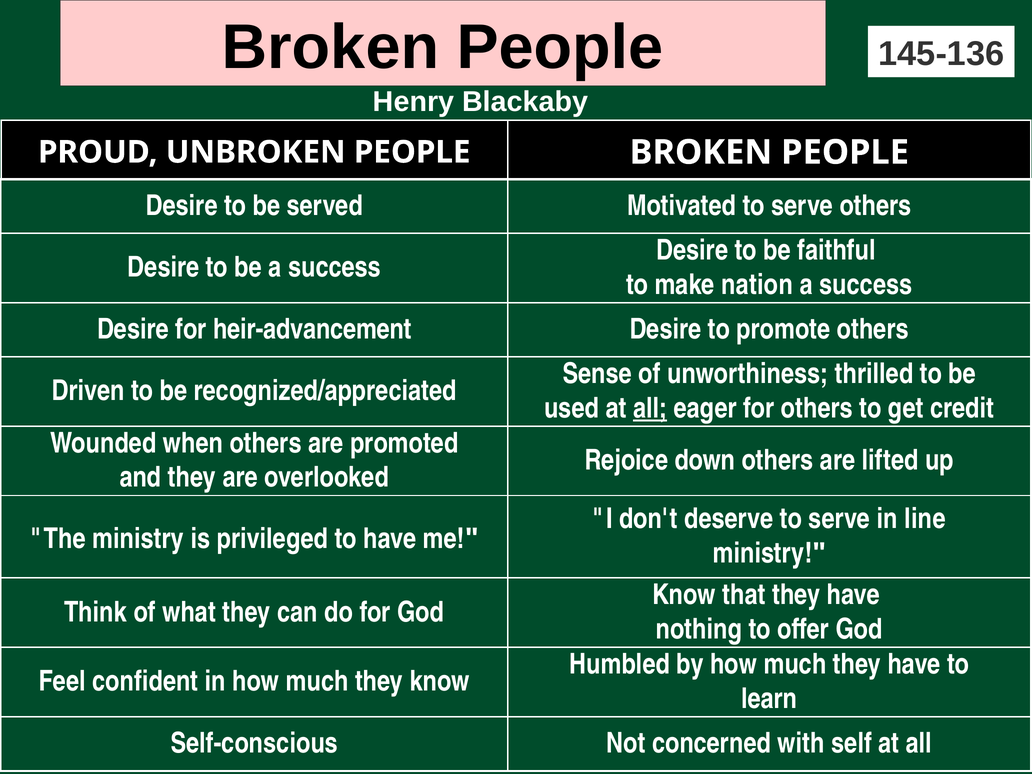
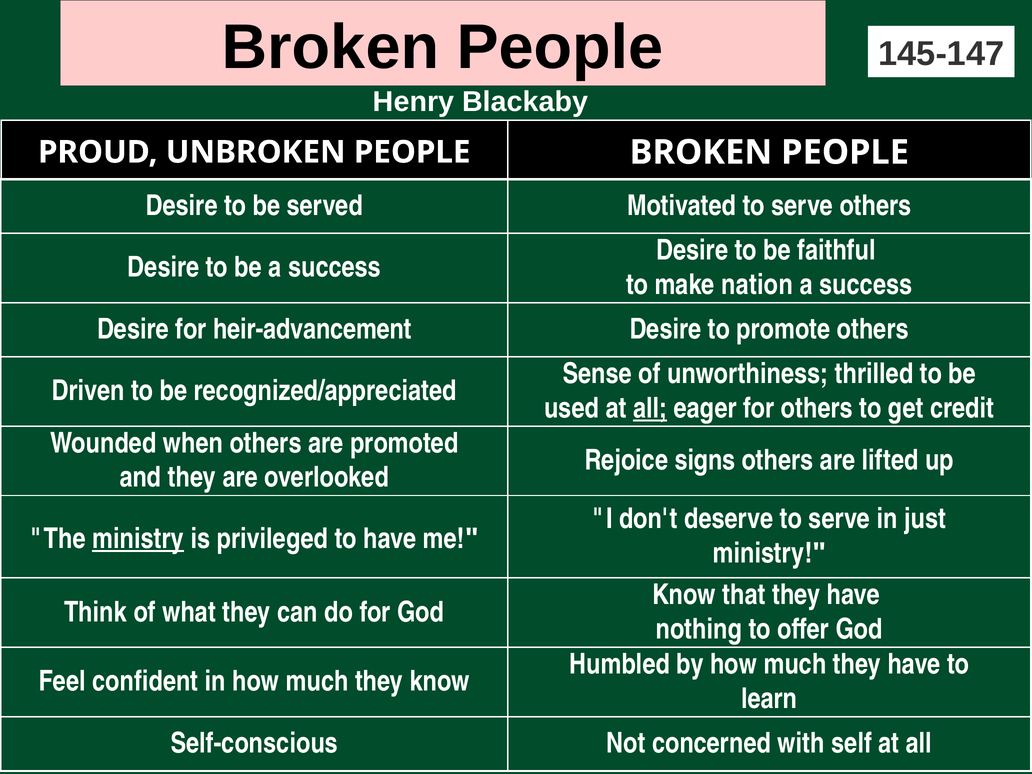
145-136: 145-136 -> 145-147
down: down -> signs
line: line -> just
ministry at (138, 539) underline: none -> present
